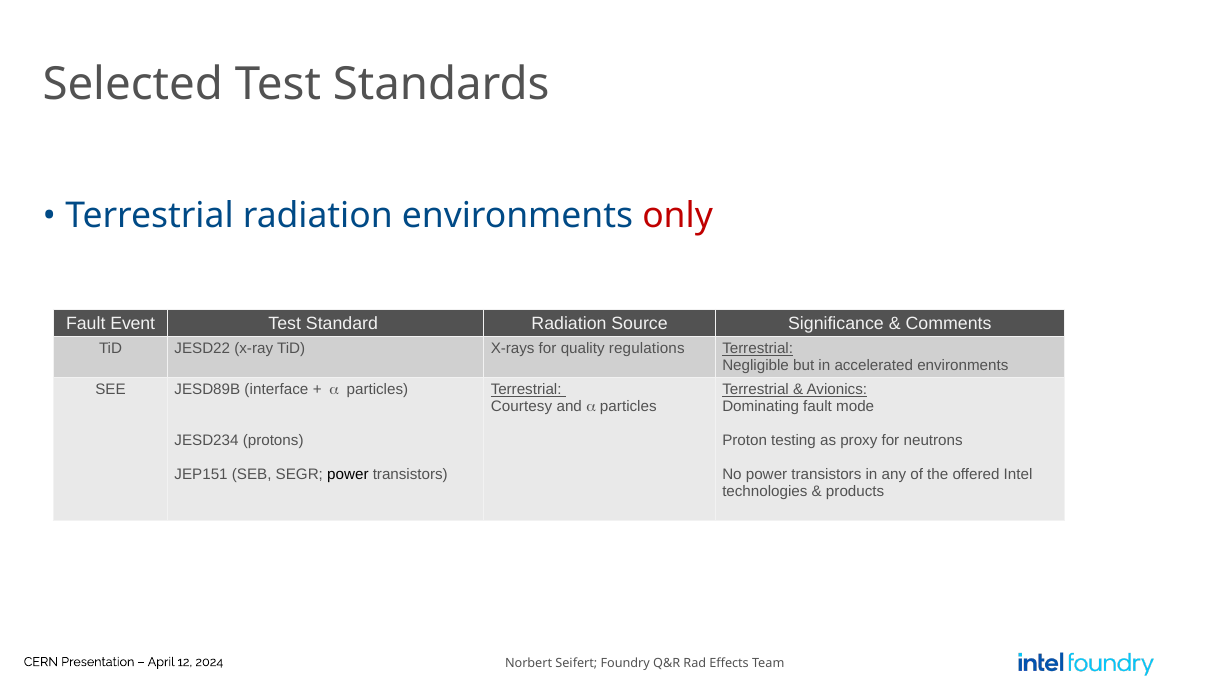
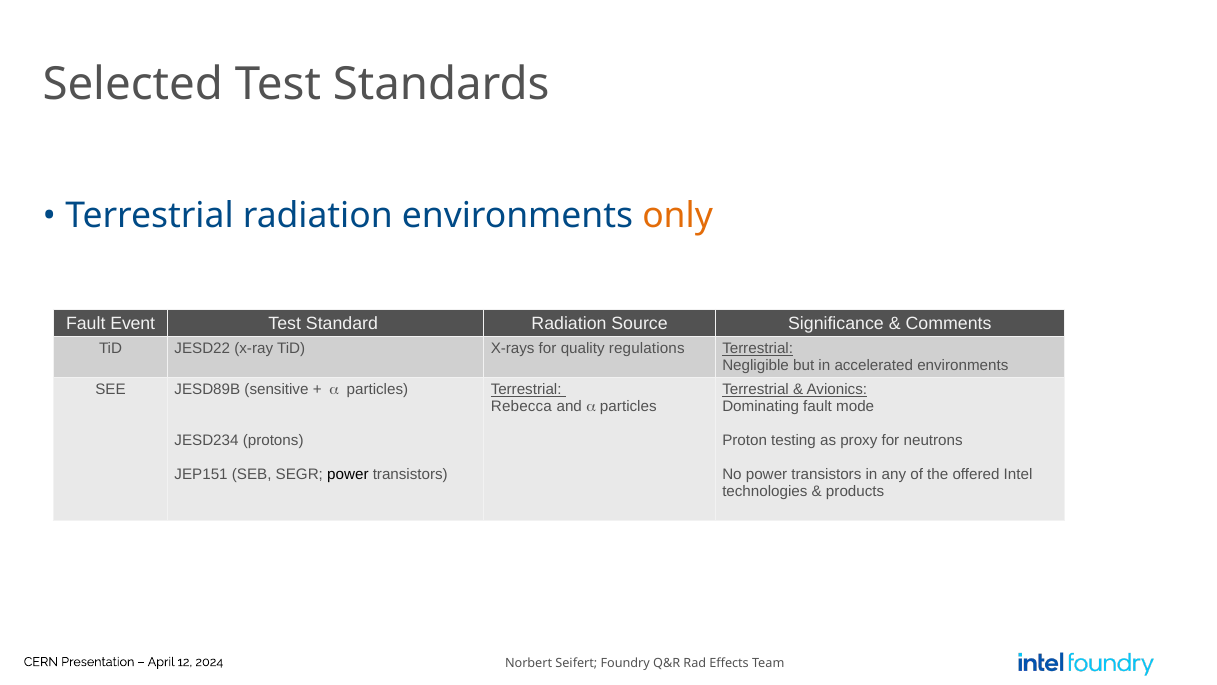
only colour: red -> orange
interface: interface -> sensitive
Courtesy: Courtesy -> Rebecca
